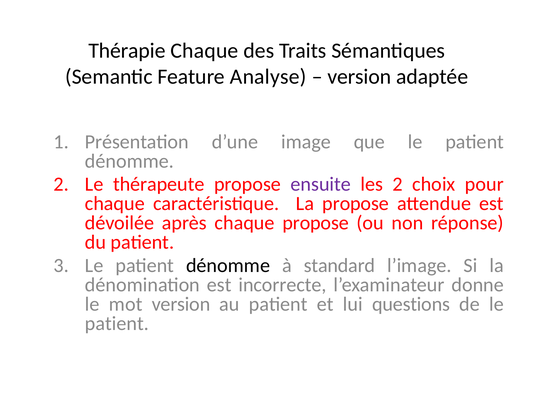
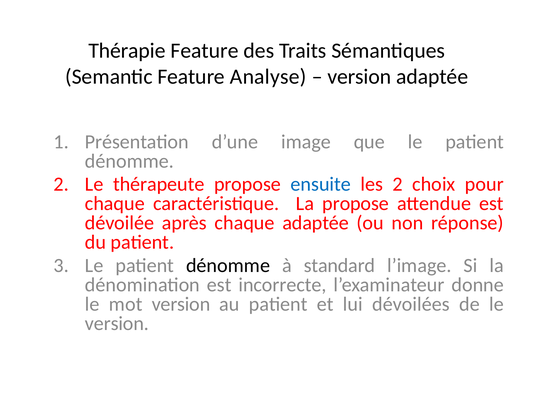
Thérapie Chaque: Chaque -> Feature
ensuite colour: purple -> blue
chaque propose: propose -> adaptée
questions: questions -> dévoilées
patient at (117, 324): patient -> version
